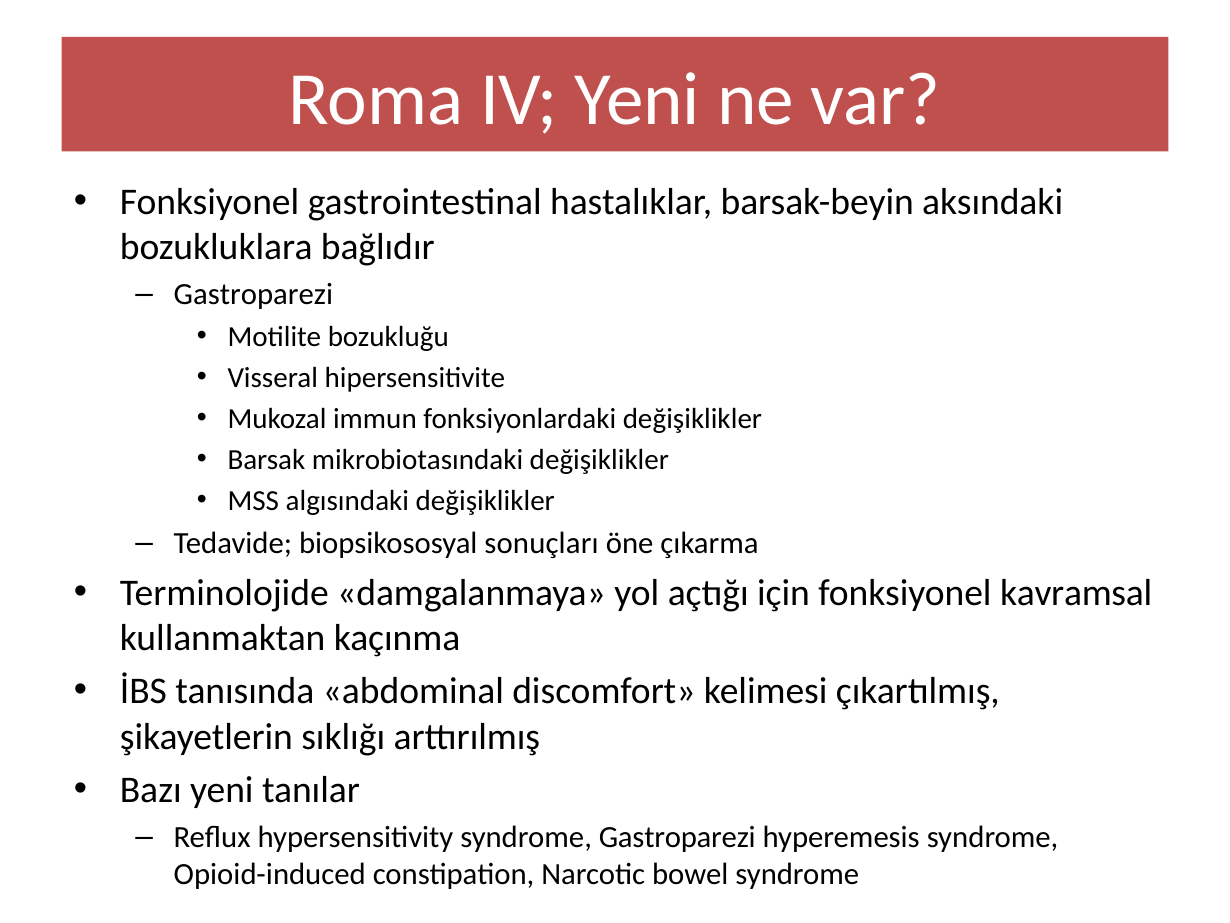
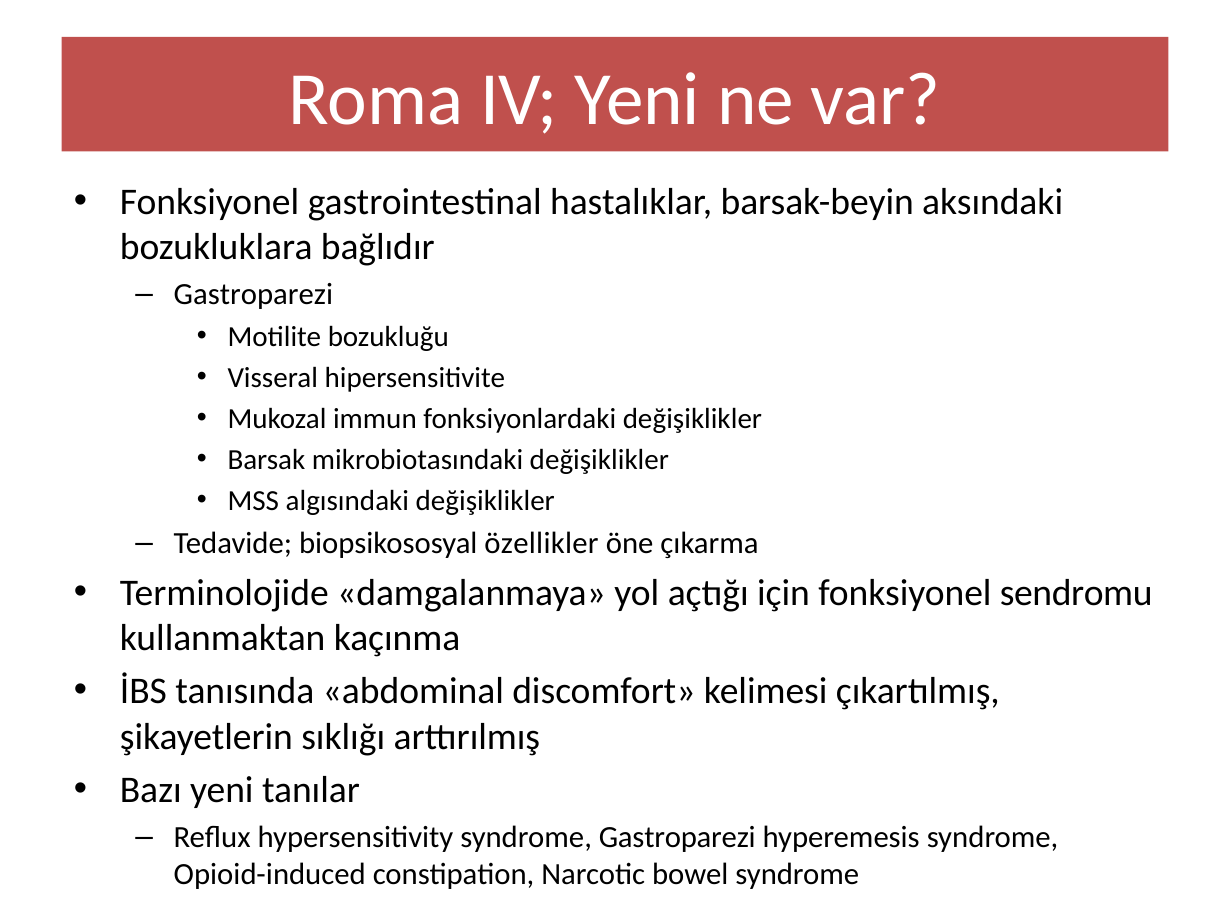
sonuçları: sonuçları -> özellikler
kavramsal: kavramsal -> sendromu
